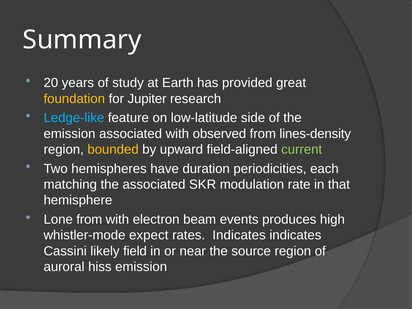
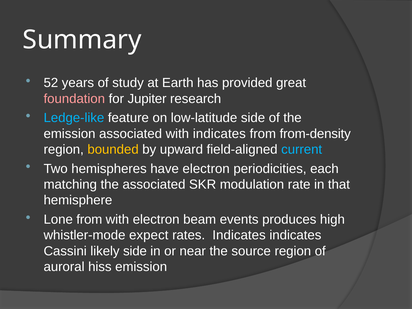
20: 20 -> 52
foundation colour: yellow -> pink
with observed: observed -> indicates
lines-density: lines-density -> from-density
current colour: light green -> light blue
have duration: duration -> electron
likely field: field -> side
